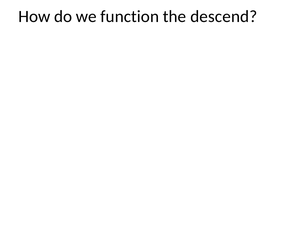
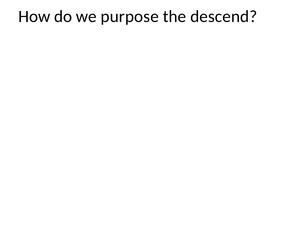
function: function -> purpose
